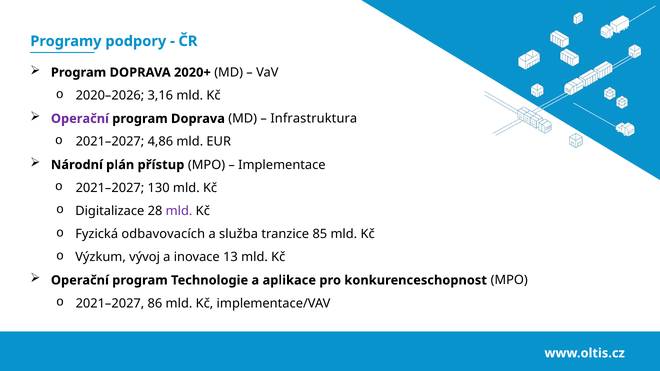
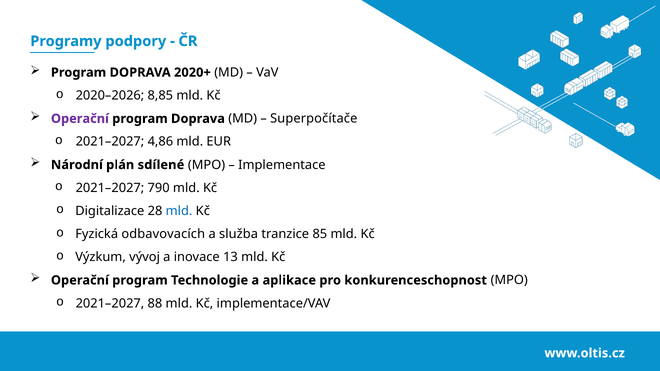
3,16: 3,16 -> 8,85
Infrastruktura: Infrastruktura -> Superpočítače
přístup: přístup -> sdílené
130: 130 -> 790
mld at (179, 211) colour: purple -> blue
86: 86 -> 88
